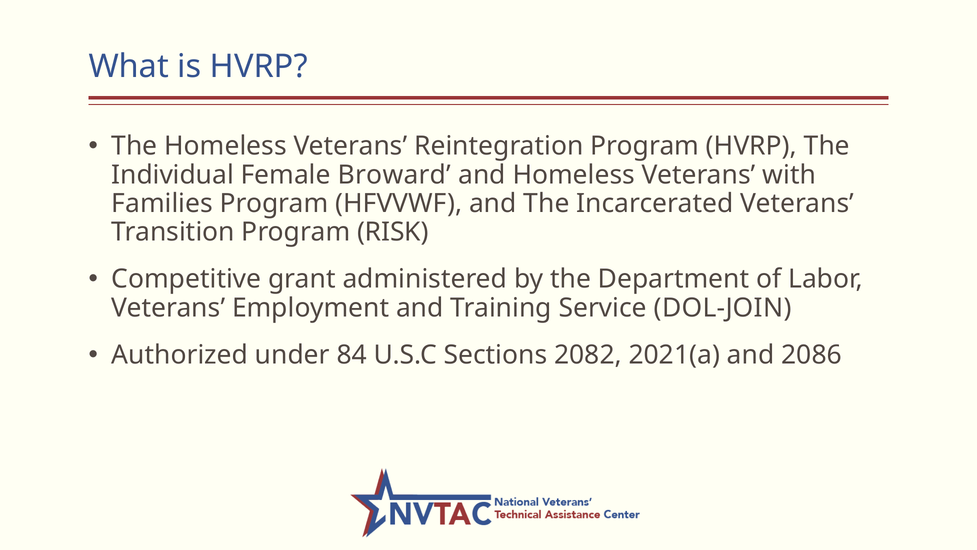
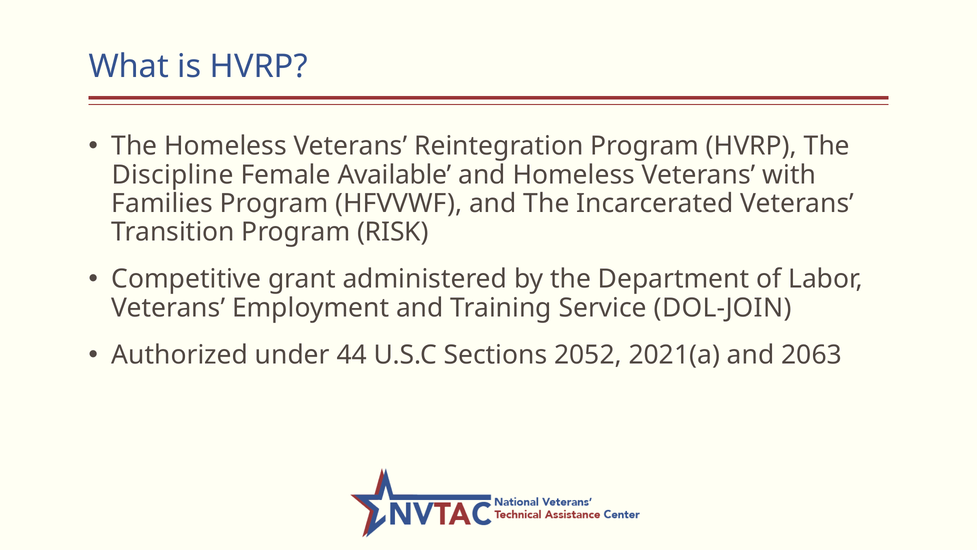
Individual: Individual -> Discipline
Broward: Broward -> Available
84: 84 -> 44
2082: 2082 -> 2052
2086: 2086 -> 2063
